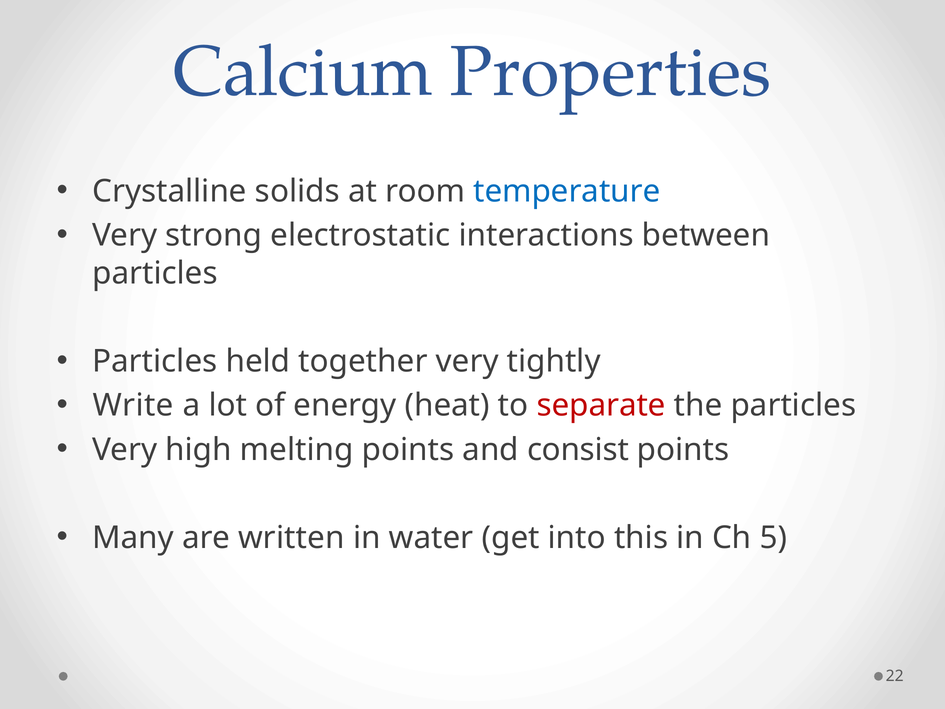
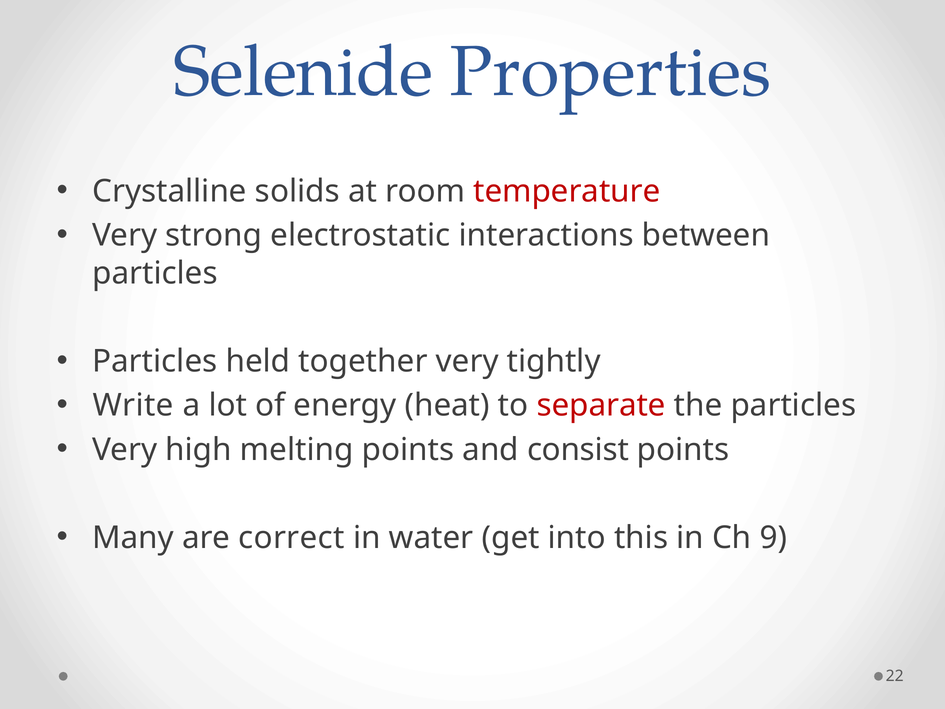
Calcium: Calcium -> Selenide
temperature colour: blue -> red
written: written -> correct
5: 5 -> 9
